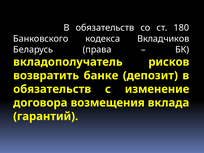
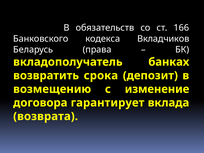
180: 180 -> 166
рисков: рисков -> банках
банке: банке -> срока
обязательств at (52, 89): обязательств -> возмещению
возмещения: возмещения -> гарантирует
гарантий: гарантий -> возврата
